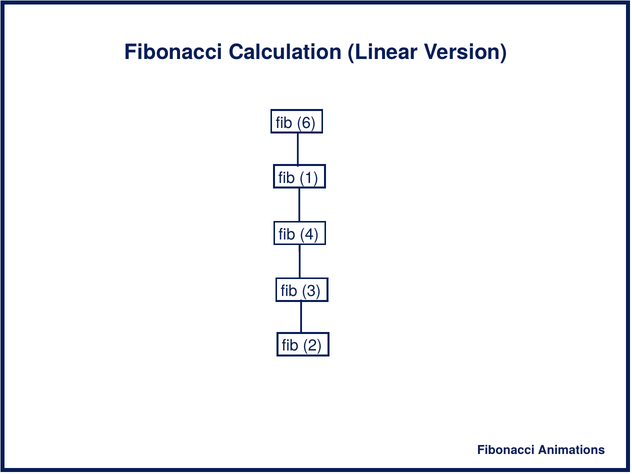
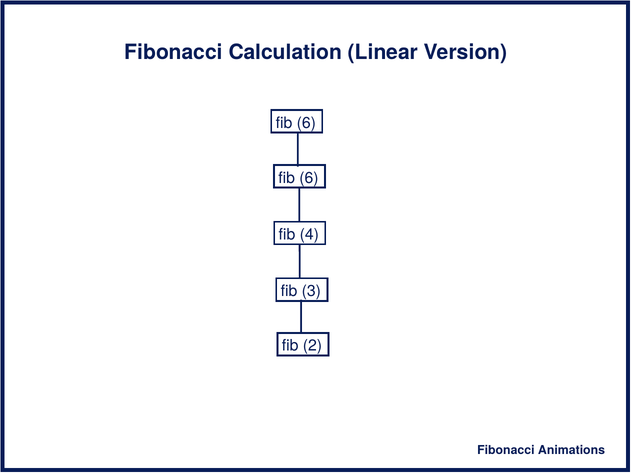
1 at (309, 178): 1 -> 6
